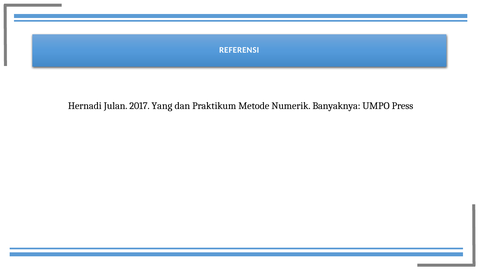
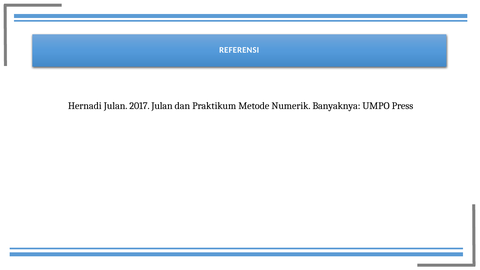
2017 Yang: Yang -> Julan
